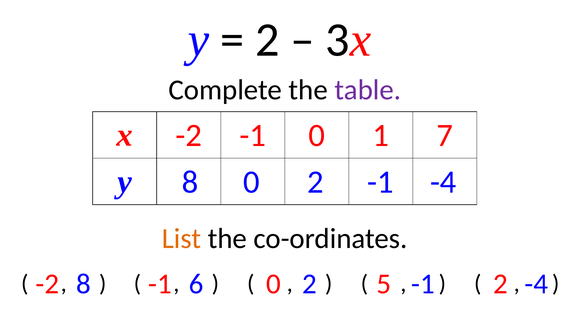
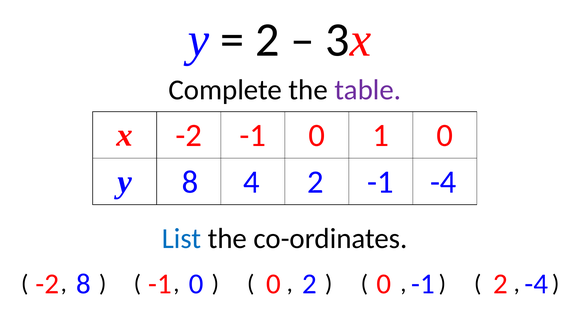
1 7: 7 -> 0
8 0: 0 -> 4
List colour: orange -> blue
6 at (196, 284): 6 -> 0
5 at (384, 284): 5 -> 0
